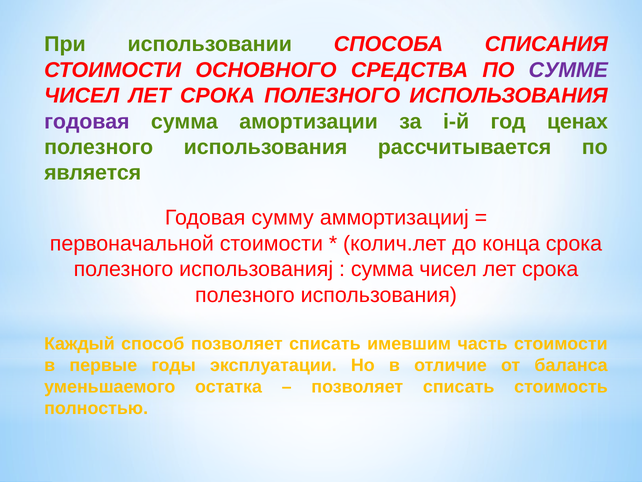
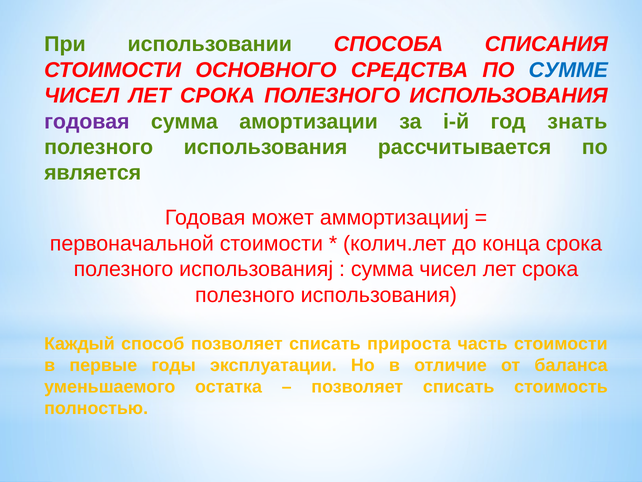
СУММЕ colour: purple -> blue
ценах: ценах -> знать
сумму: сумму -> может
имевшим: имевшим -> прироста
